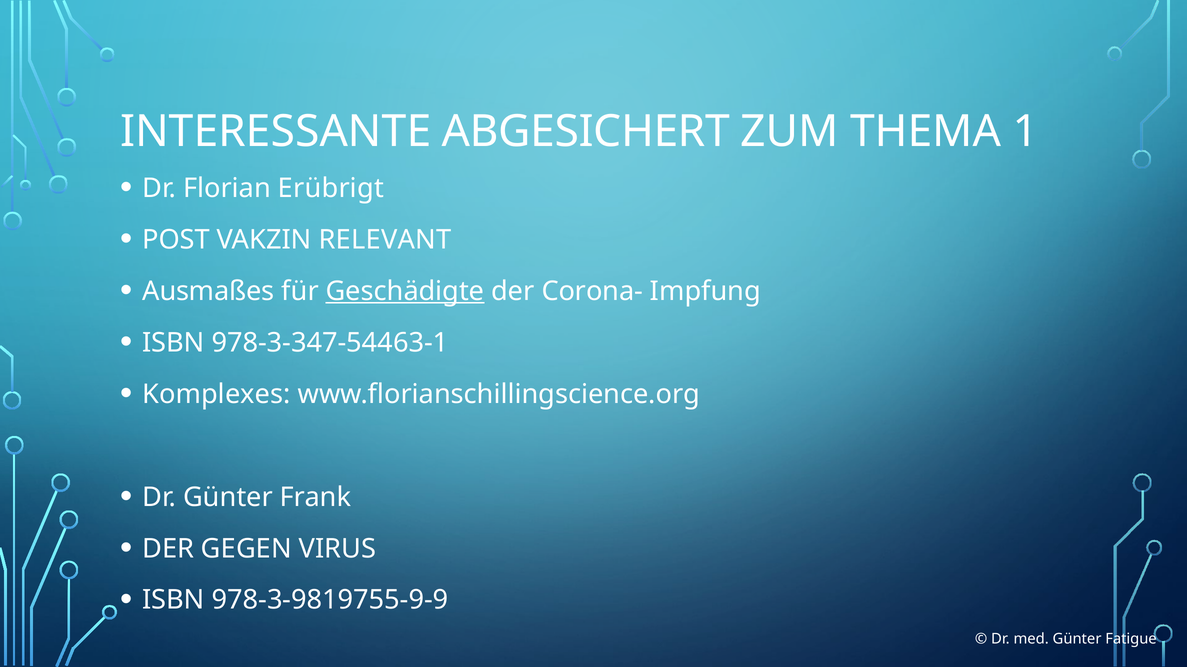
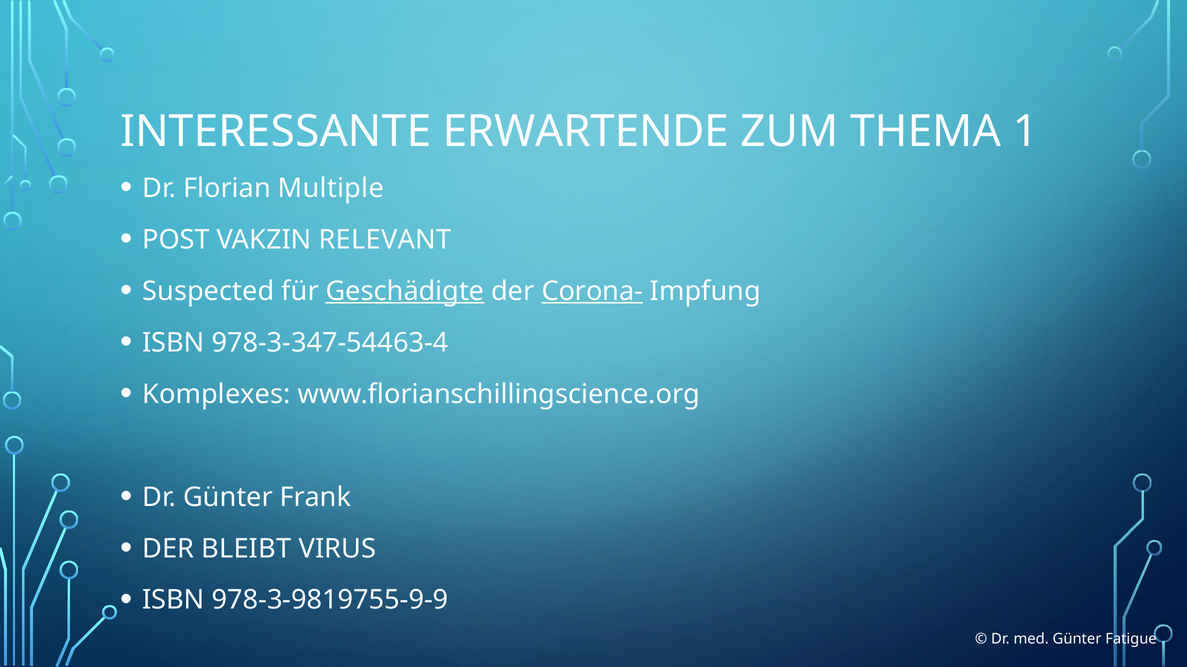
ABGESICHERT: ABGESICHERT -> ERWARTENDE
Erübrigt: Erübrigt -> Multiple
Ausmaßes: Ausmaßes -> Suspected
Corona- underline: none -> present
978-3-347-54463-1: 978-3-347-54463-1 -> 978-3-347-54463-4
GEGEN: GEGEN -> BLEIBT
